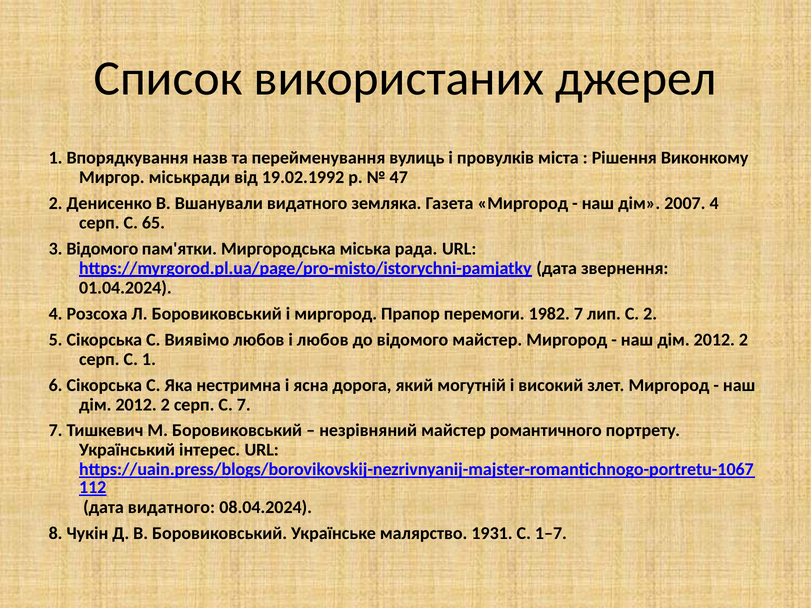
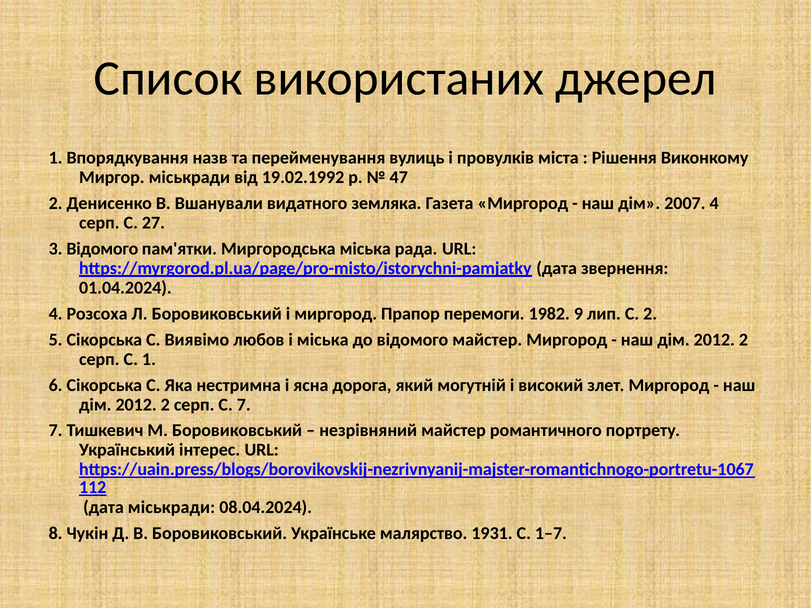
65: 65 -> 27
1982 7: 7 -> 9
і любов: любов -> міська
дата видатного: видатного -> міськради
